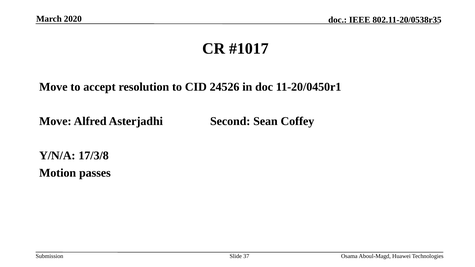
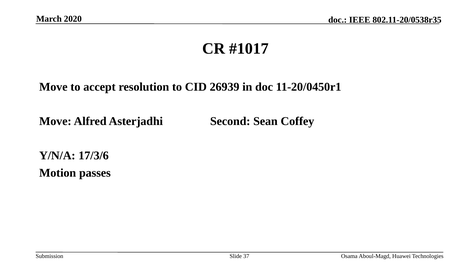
24526: 24526 -> 26939
17/3/8: 17/3/8 -> 17/3/6
